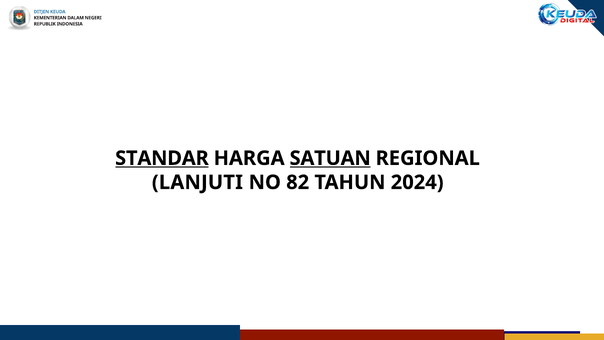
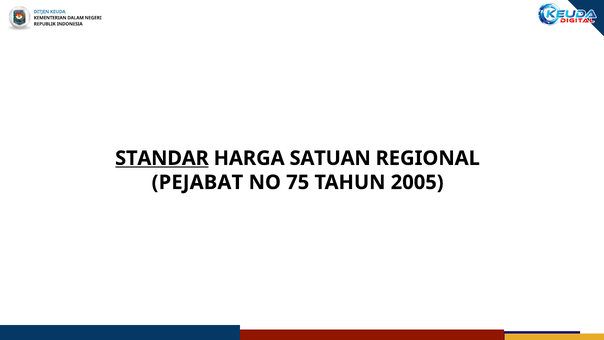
SATUAN underline: present -> none
LANJUTI: LANJUTI -> PEJABAT
82: 82 -> 75
2024: 2024 -> 2005
